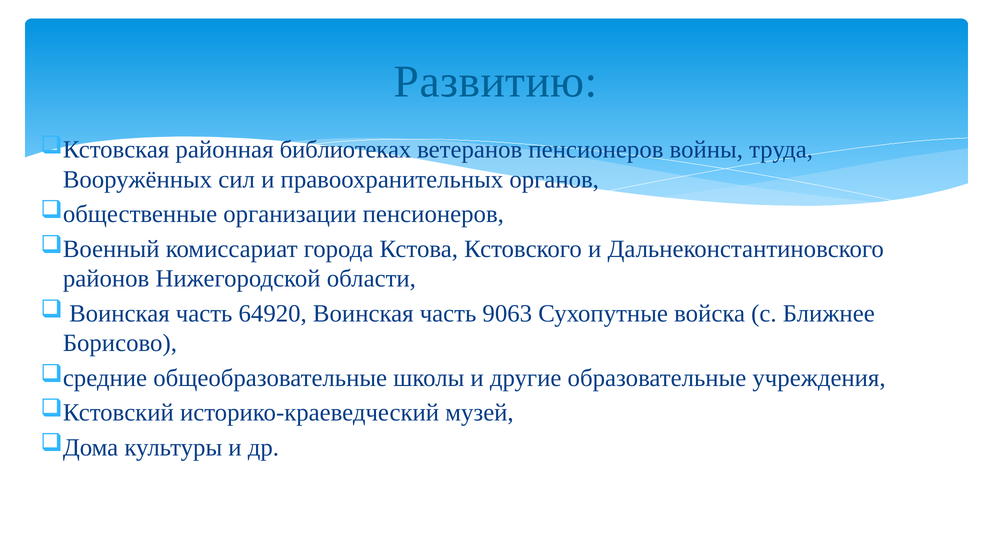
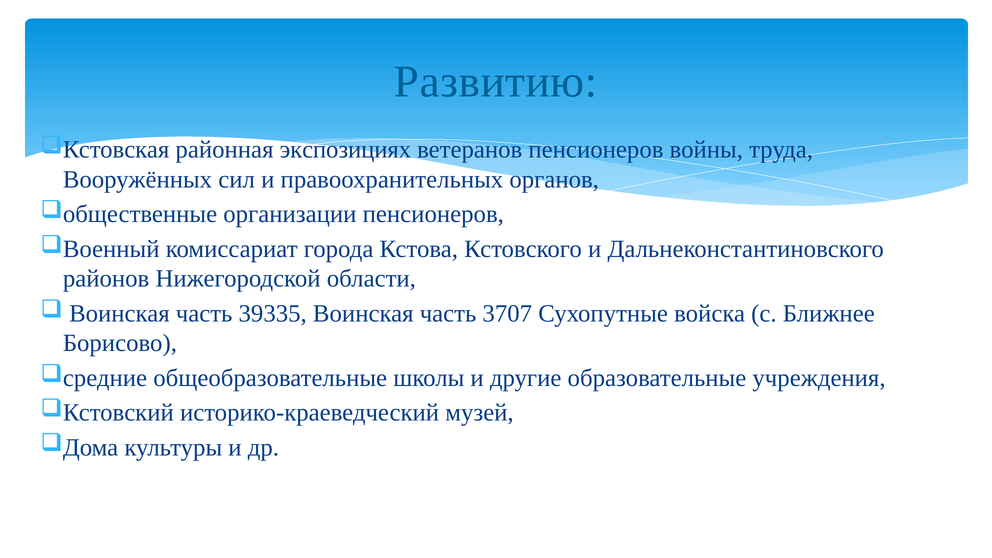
библиотеках: библиотеках -> экспозициях
64920: 64920 -> 39335
9063: 9063 -> 3707
